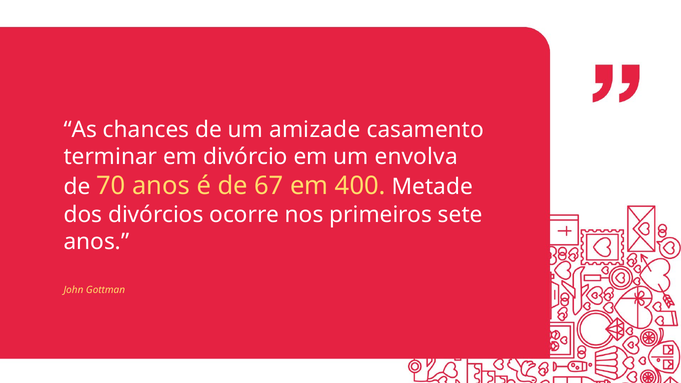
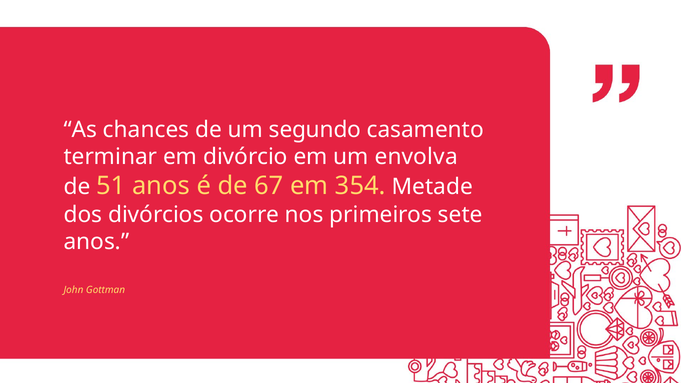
amizade: amizade -> segundo
70: 70 -> 51
400: 400 -> 354
